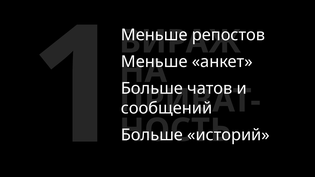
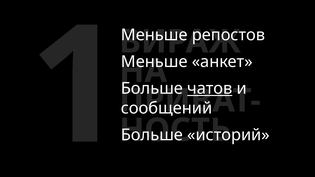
чатов underline: none -> present
